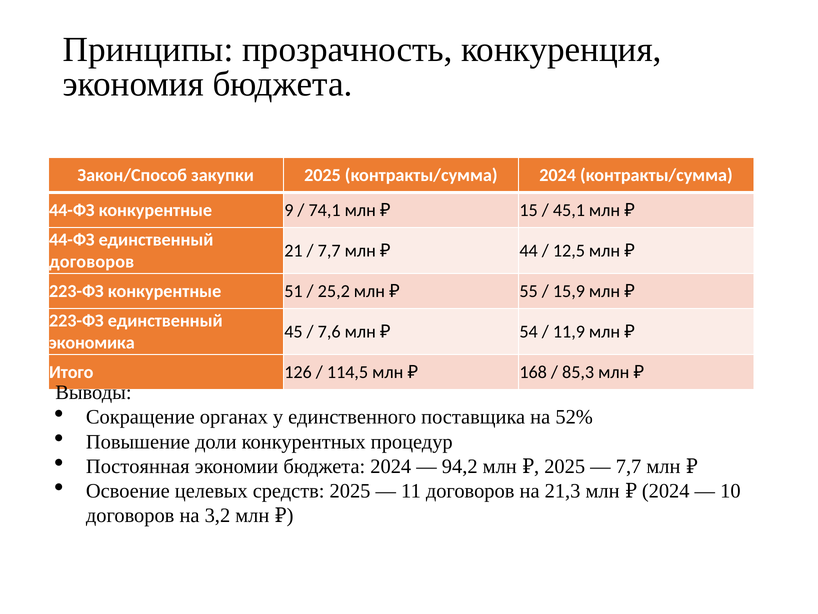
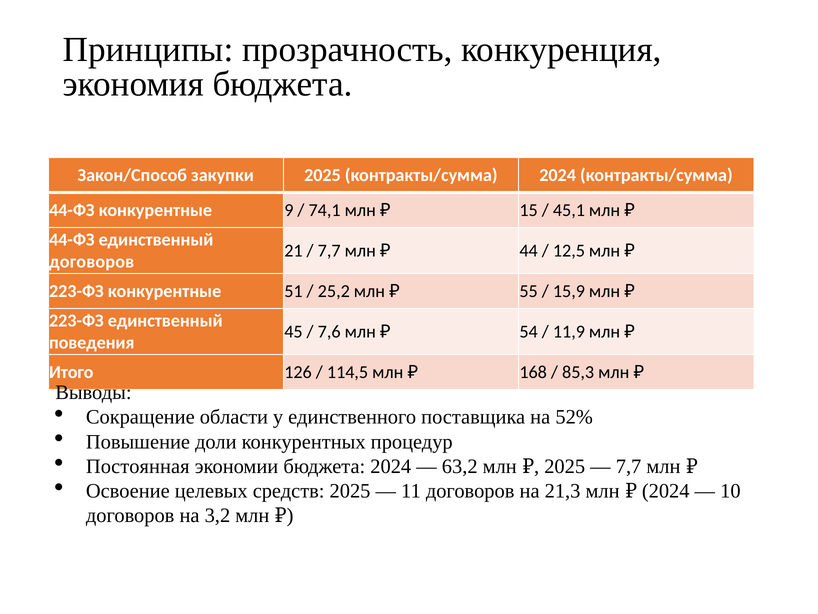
экономика: экономика -> поведения
органах: органах -> области
94,2: 94,2 -> 63,2
